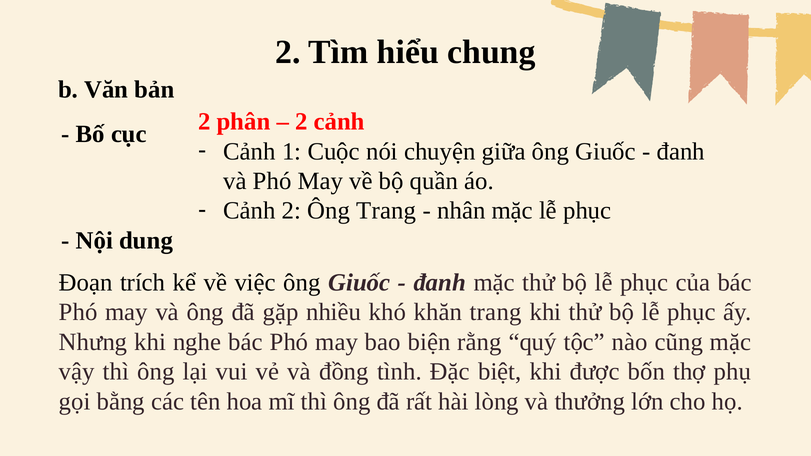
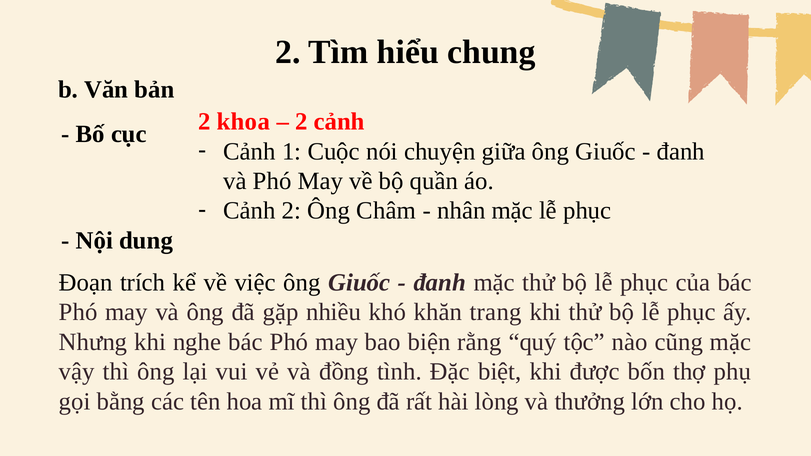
phân: phân -> khoa
Ông Trang: Trang -> Châm
